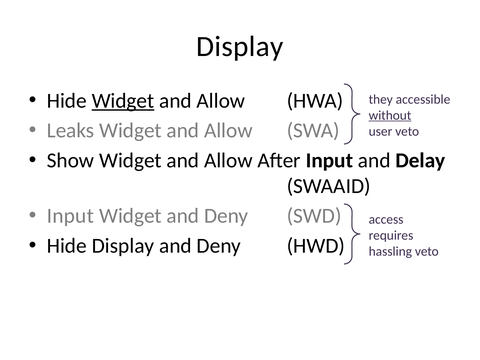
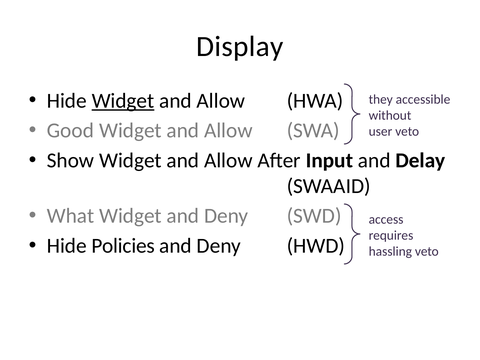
without underline: present -> none
Leaks: Leaks -> Good
Input at (70, 216): Input -> What
Hide Display: Display -> Policies
